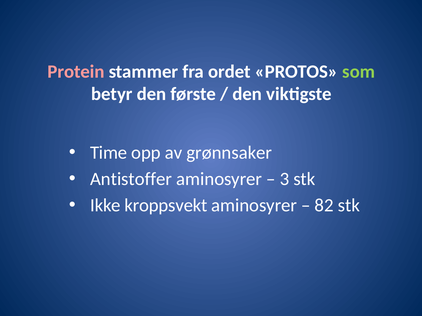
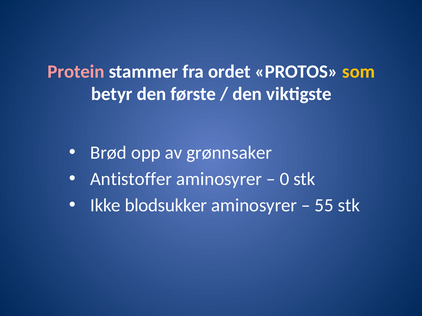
som colour: light green -> yellow
Time: Time -> Brød
3: 3 -> 0
kroppsvekt: kroppsvekt -> blodsukker
82: 82 -> 55
